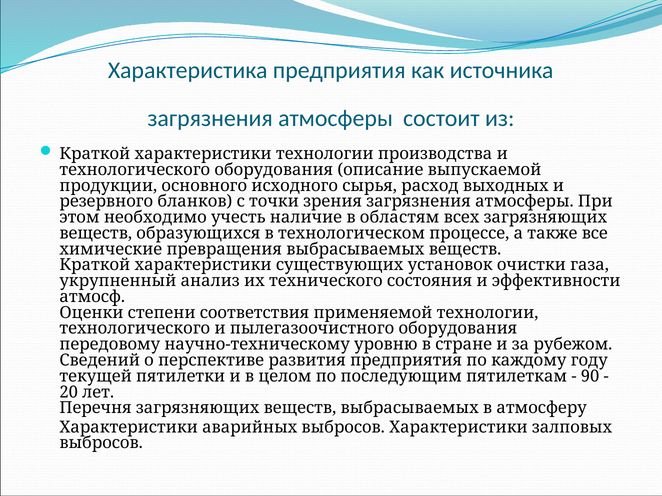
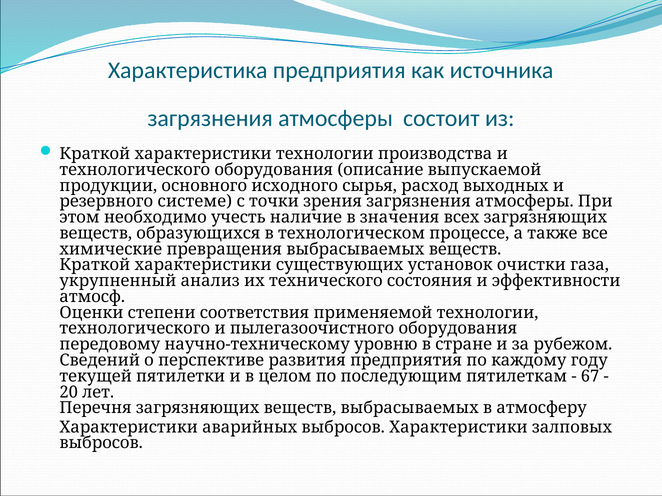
бланков: бланков -> системе
областям: областям -> значения
90: 90 -> 67
